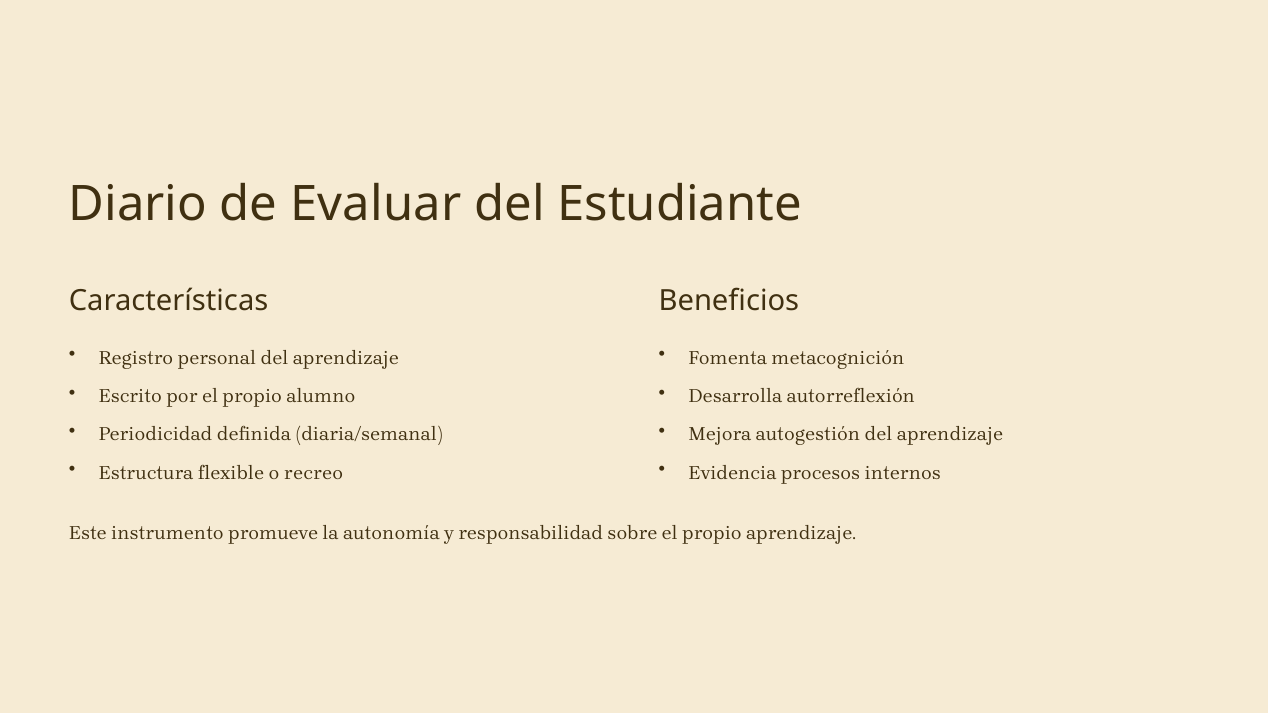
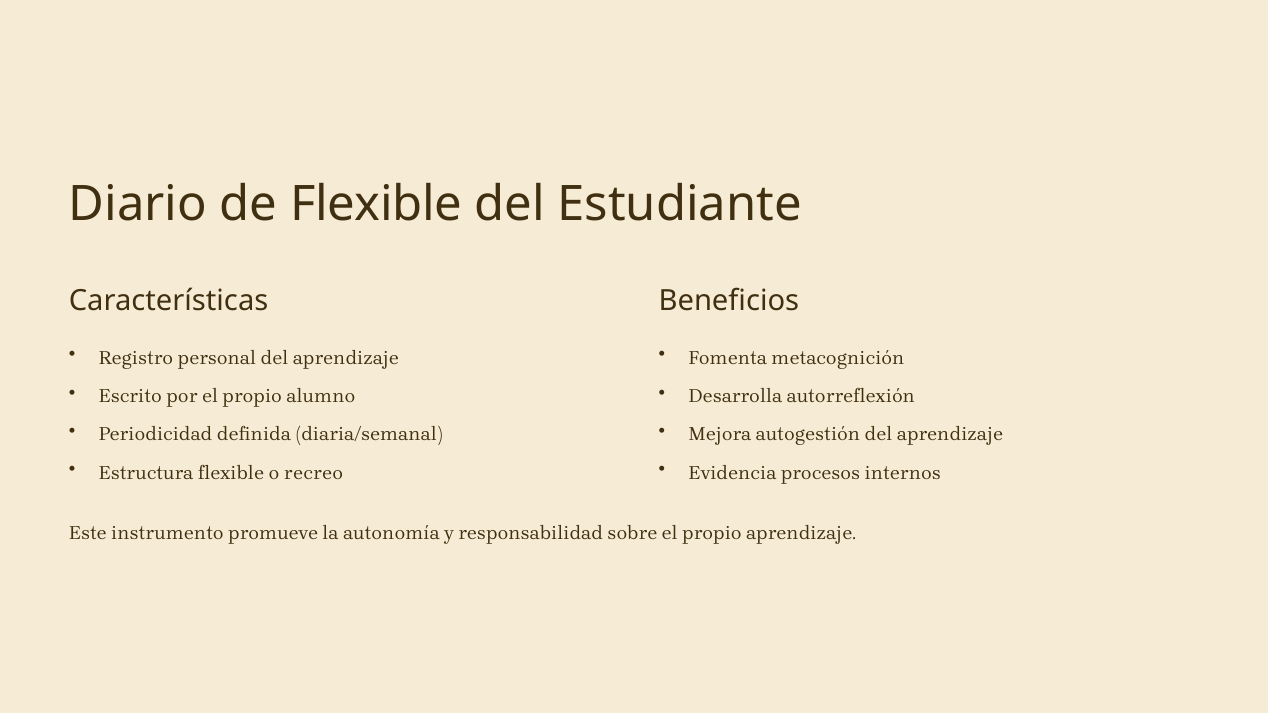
de Evaluar: Evaluar -> Flexible
